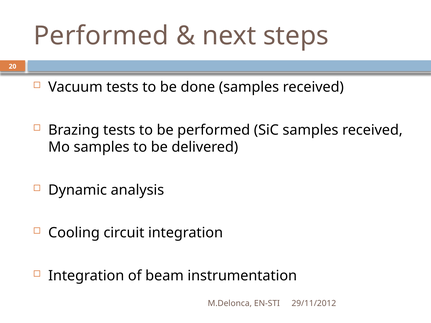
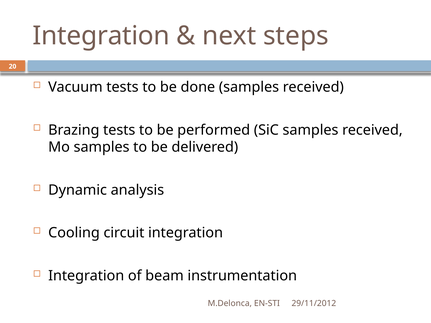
Performed at (101, 36): Performed -> Integration
